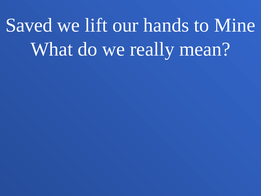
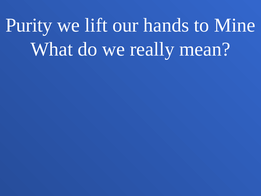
Saved: Saved -> Purity
